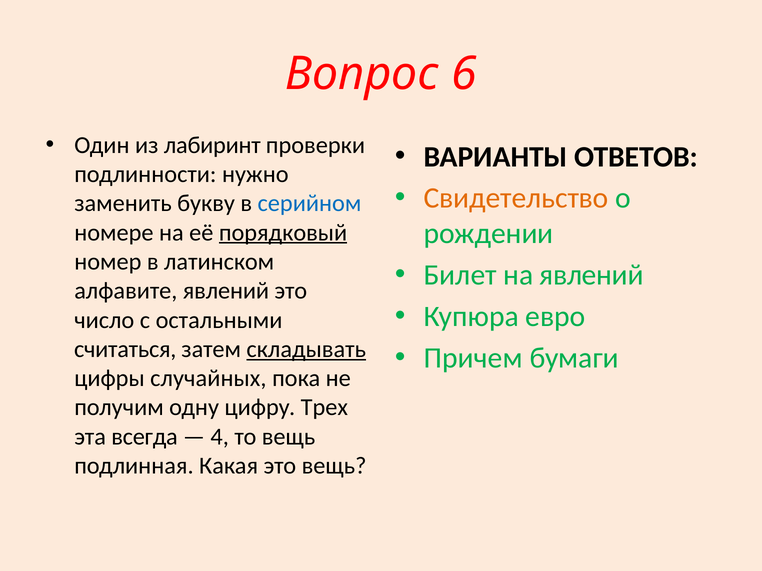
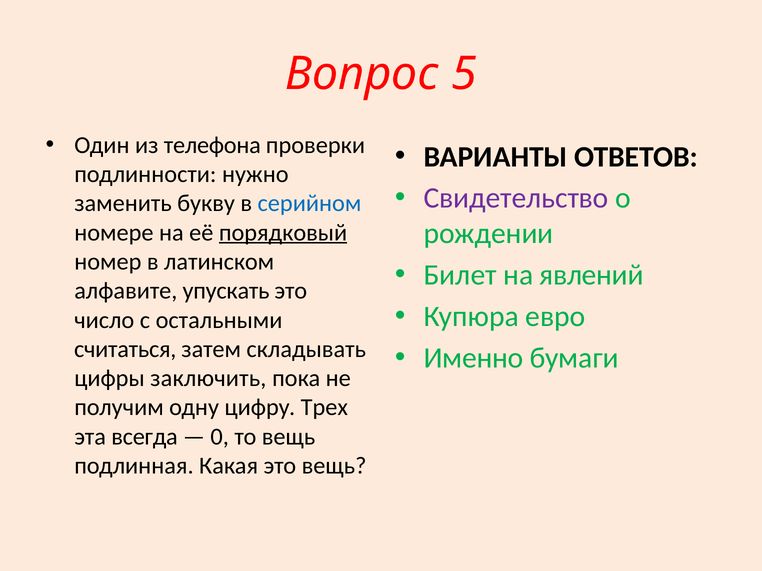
6: 6 -> 5
лабиринт: лабиринт -> телефона
Свидетельство colour: orange -> purple
алфавите явлений: явлений -> упускать
складывать underline: present -> none
Причем: Причем -> Именно
случайных: случайных -> заключить
4: 4 -> 0
